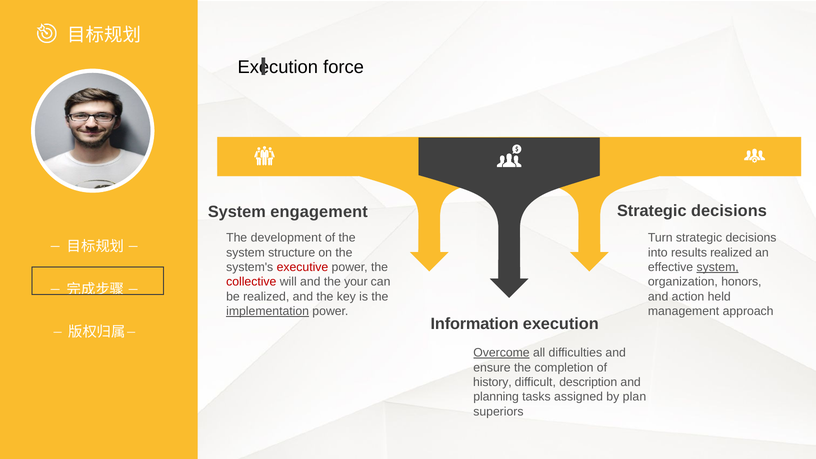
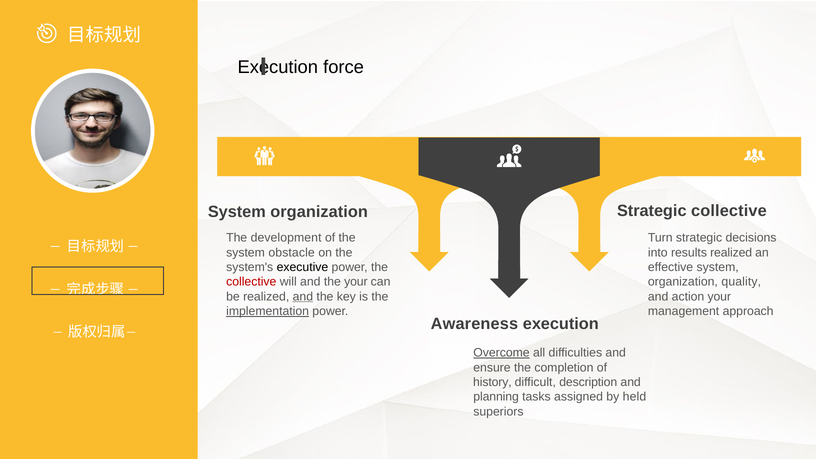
decisions at (729, 211): decisions -> collective
engagement at (319, 212): engagement -> organization
structure: structure -> obstacle
executive colour: red -> black
system at (718, 267) underline: present -> none
honors: honors -> quality
and at (303, 297) underline: none -> present
action held: held -> your
Information: Information -> Awareness
plan: plan -> held
